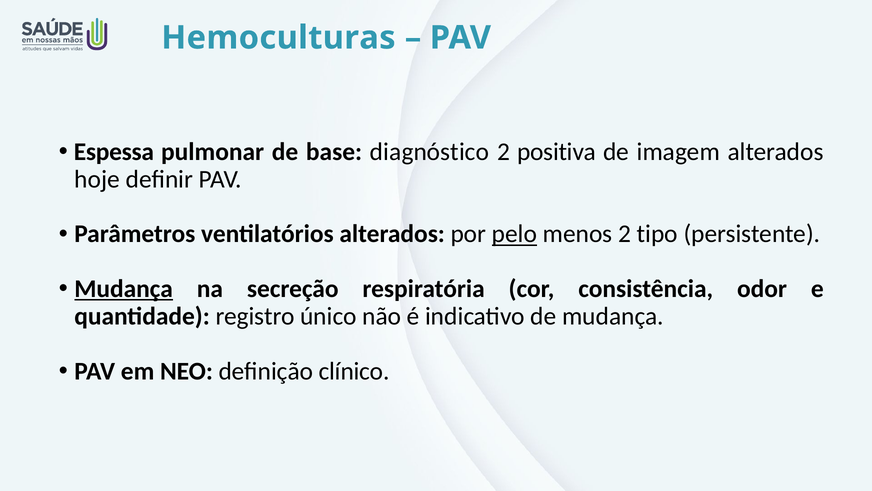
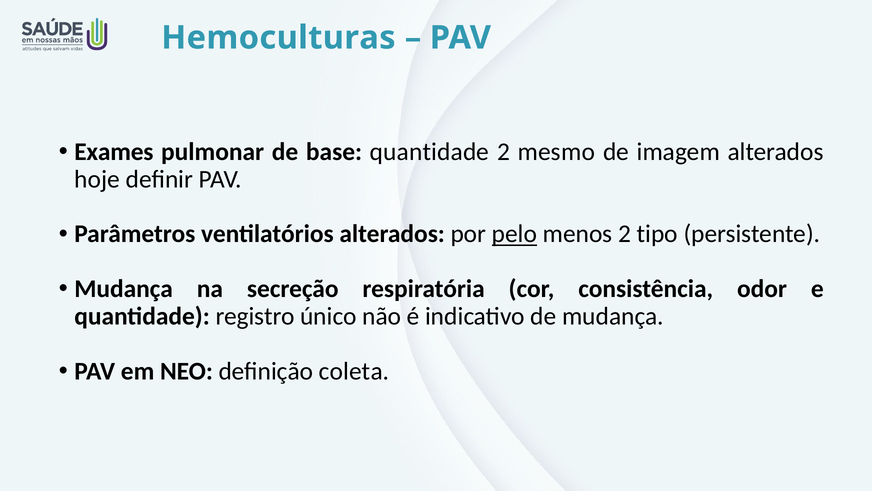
Espessa: Espessa -> Exames
base diagnóstico: diagnóstico -> quantidade
positiva: positiva -> mesmo
Mudança at (124, 289) underline: present -> none
clínico: clínico -> coleta
